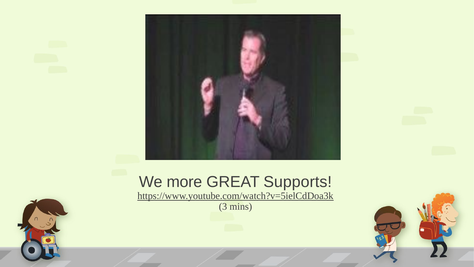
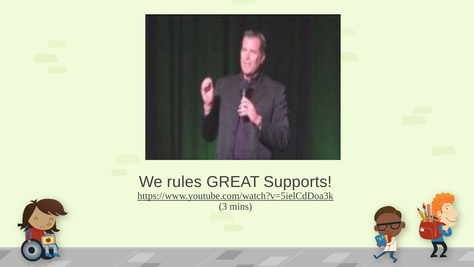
more: more -> rules
